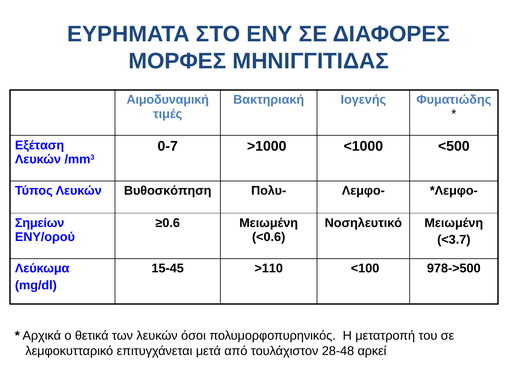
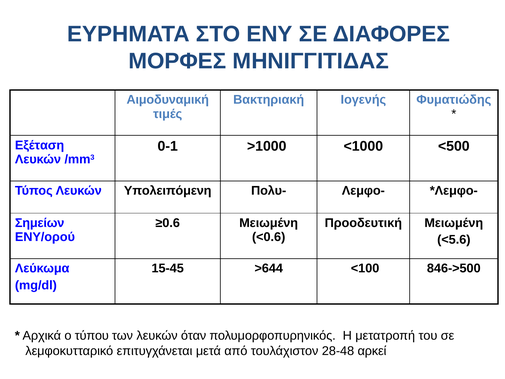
0-7: 0-7 -> 0-1
Βυθοσκόπηση: Βυθοσκόπηση -> Υπολειπόμενη
Νοσηλευτικό: Νοσηλευτικό -> Προοδευτική
<3.7: <3.7 -> <5.6
>110: >110 -> >644
978->500: 978->500 -> 846->500
θετικά: θετικά -> τύπου
όσοι: όσοι -> όταν
